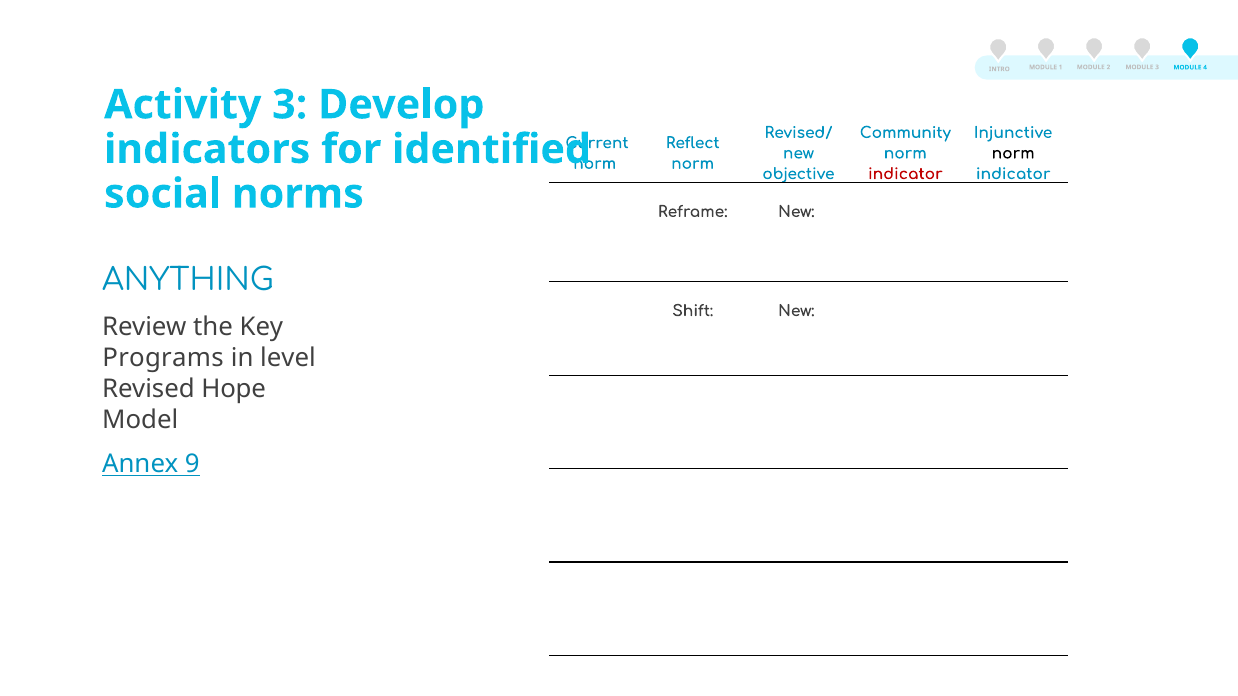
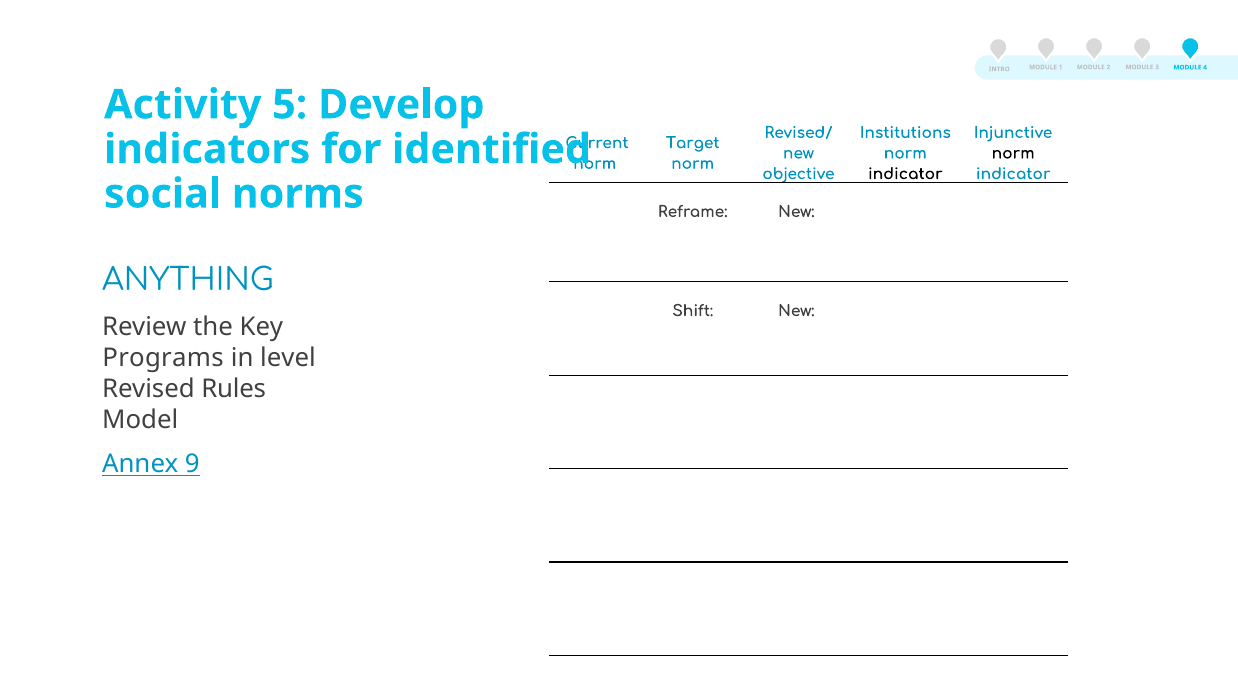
Activity 3: 3 -> 5
Community: Community -> Institutions
Reflect: Reflect -> Target
indicator at (905, 174) colour: red -> black
Hope: Hope -> Rules
